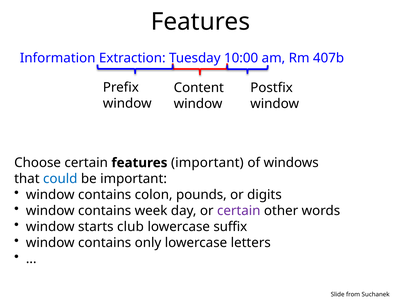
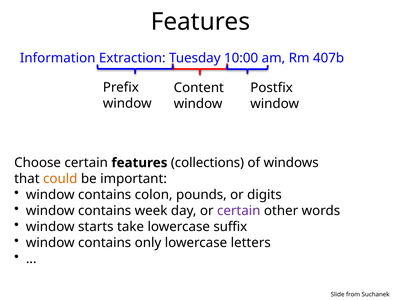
features important: important -> collections
could colour: blue -> orange
club: club -> take
